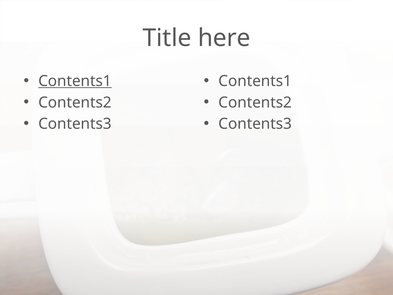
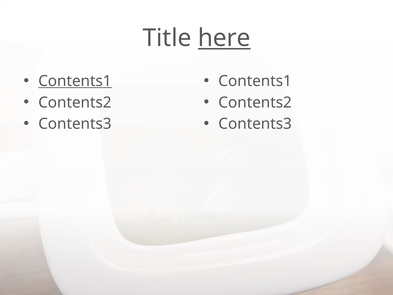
here underline: none -> present
